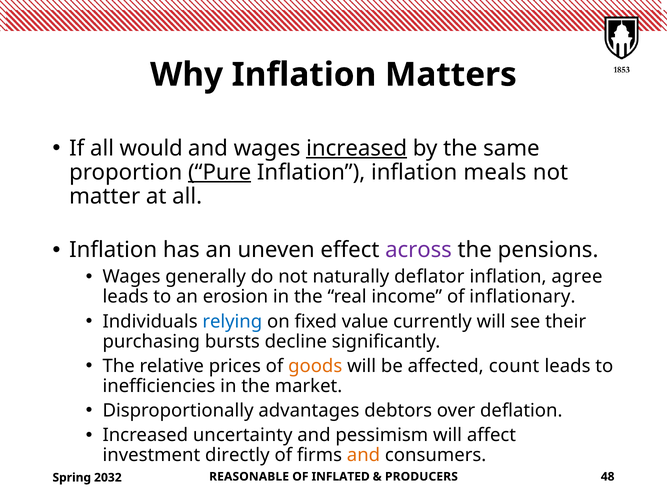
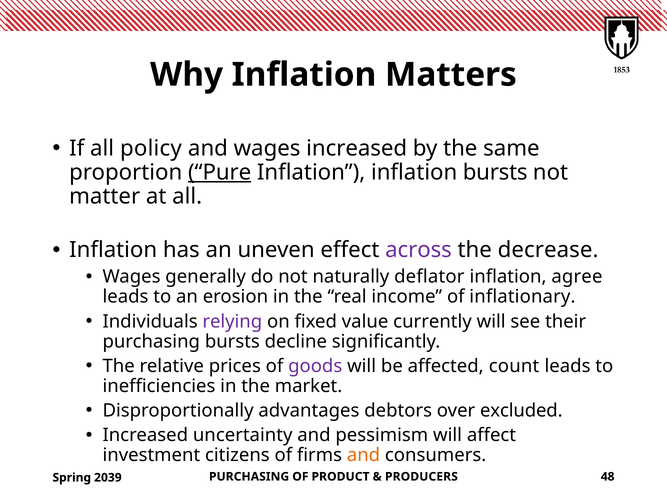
would: would -> policy
increased at (357, 148) underline: present -> none
inflation meals: meals -> bursts
pensions: pensions -> decrease
relying colour: blue -> purple
goods colour: orange -> purple
deflation: deflation -> excluded
directly: directly -> citizens
REASONABLE at (249, 477): REASONABLE -> PURCHASING
INFLATED: INFLATED -> PRODUCT
2032: 2032 -> 2039
